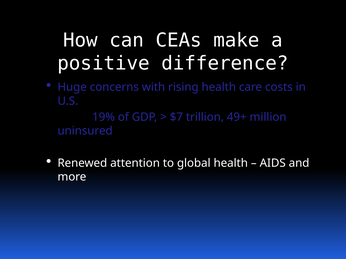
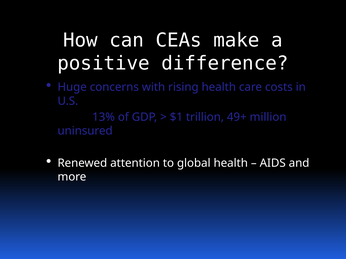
19%: 19% -> 13%
$7: $7 -> $1
